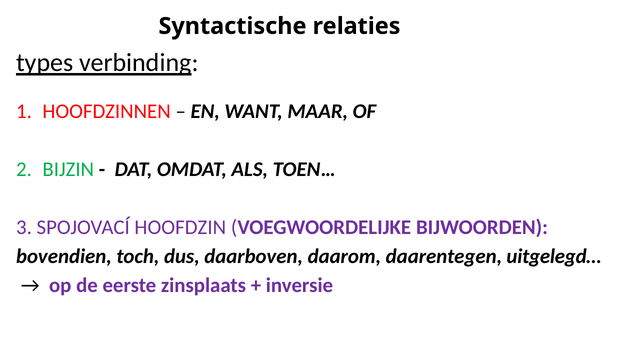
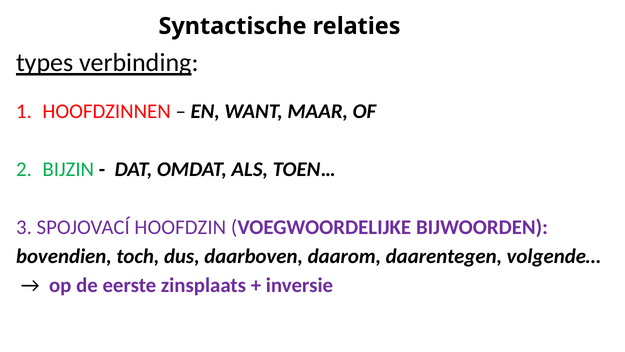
uitgelegd…: uitgelegd… -> volgende…
